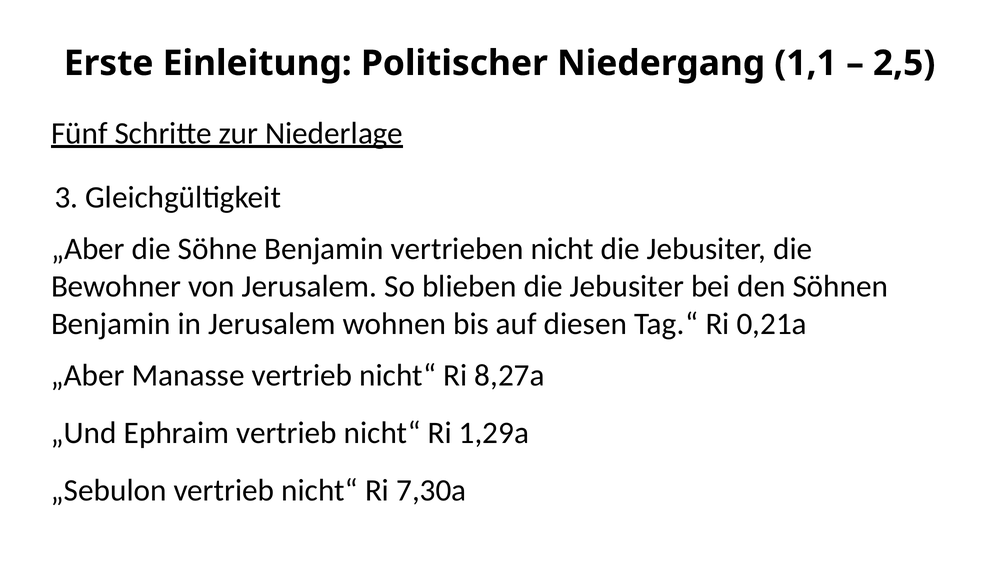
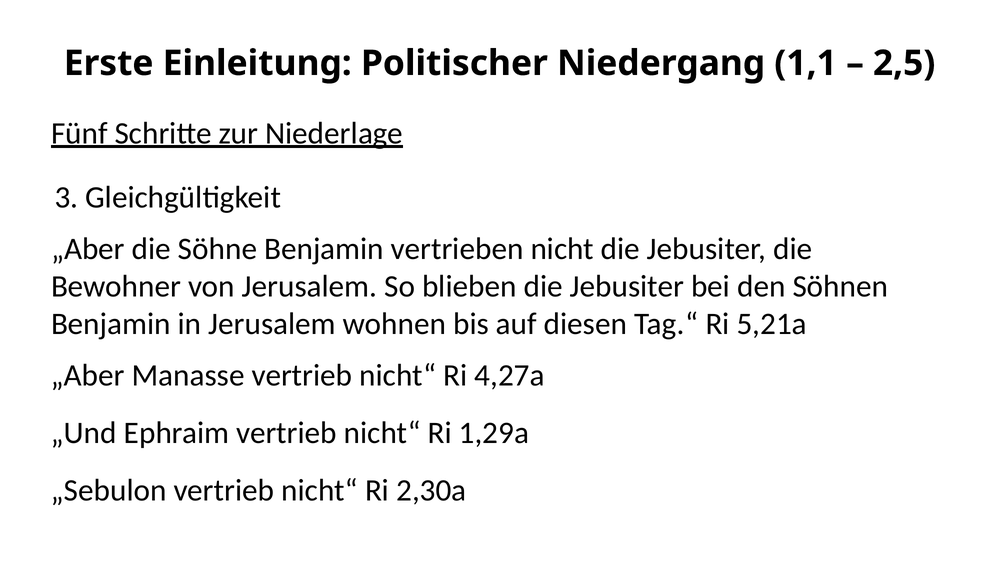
0,21a: 0,21a -> 5,21a
8,27a: 8,27a -> 4,27a
7,30a: 7,30a -> 2,30a
